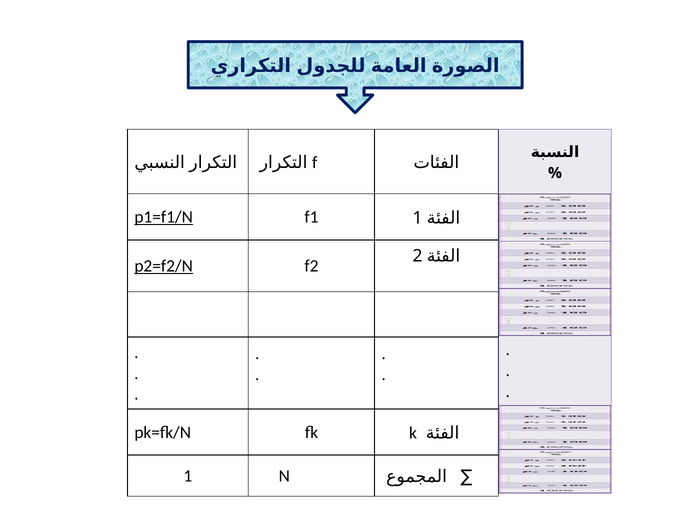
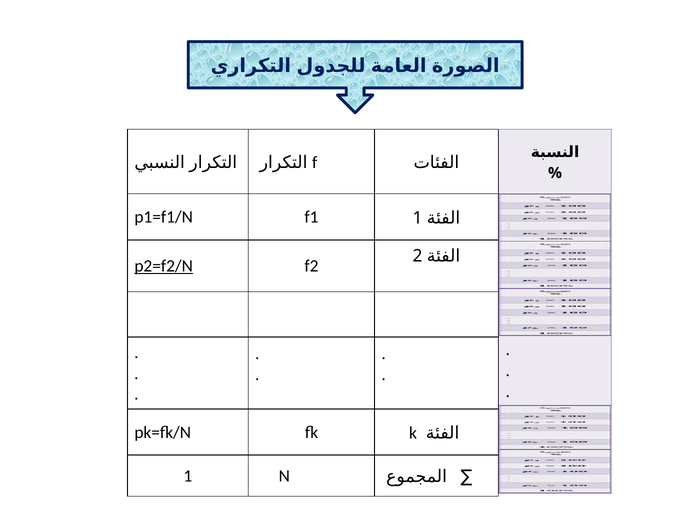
p1=f1/N underline: present -> none
